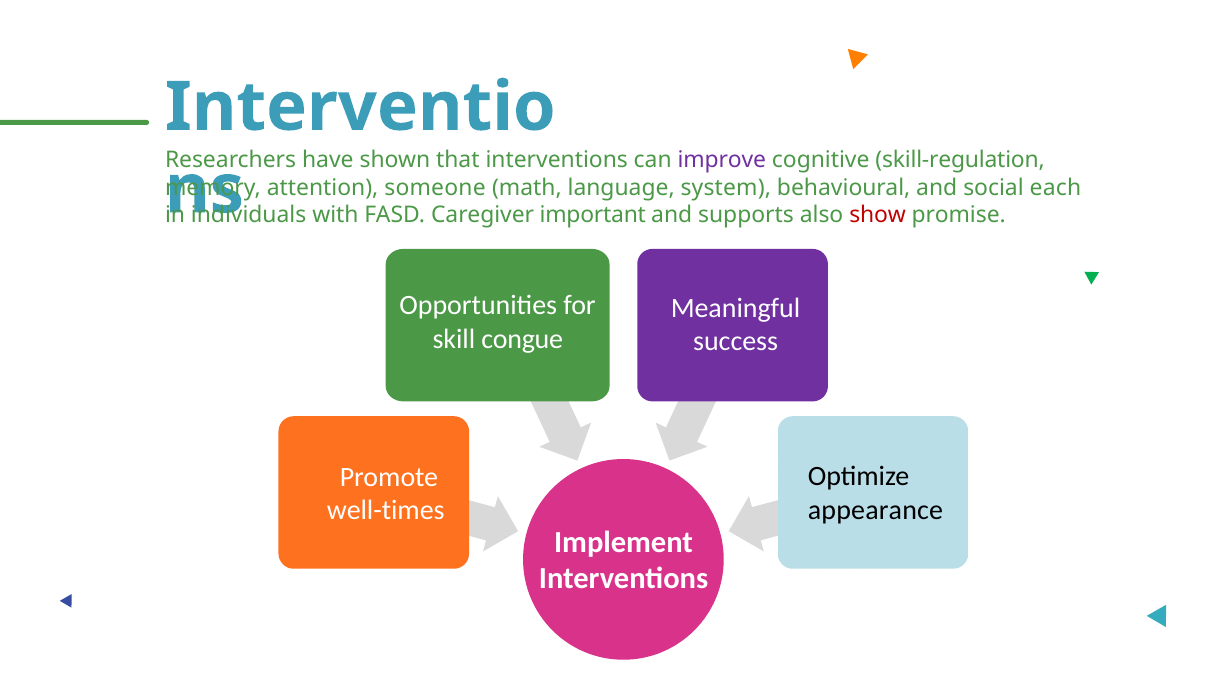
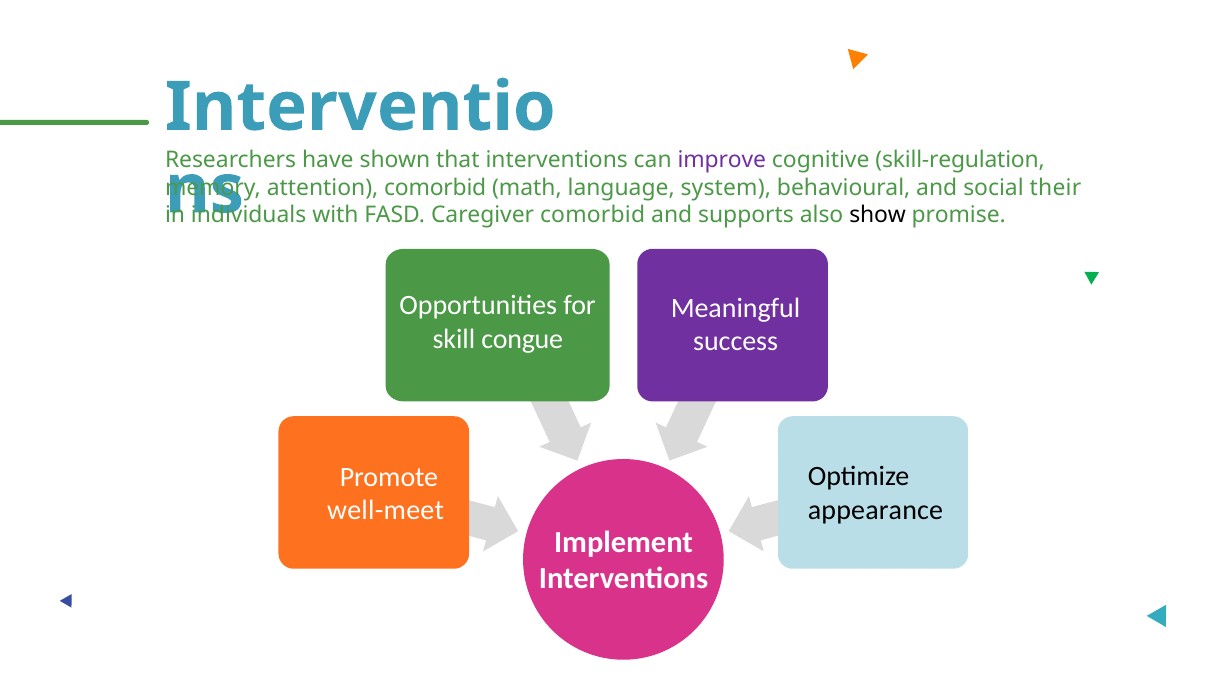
attention someone: someone -> comorbid
each: each -> their
Caregiver important: important -> comorbid
show colour: red -> black
well-times: well-times -> well-meet
